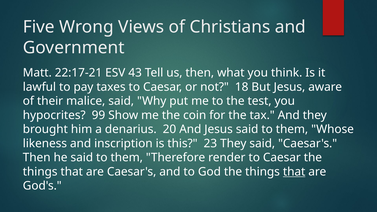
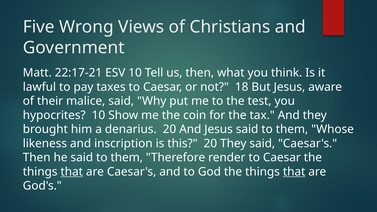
ESV 43: 43 -> 10
hypocrites 99: 99 -> 10
this 23: 23 -> 20
that at (72, 172) underline: none -> present
